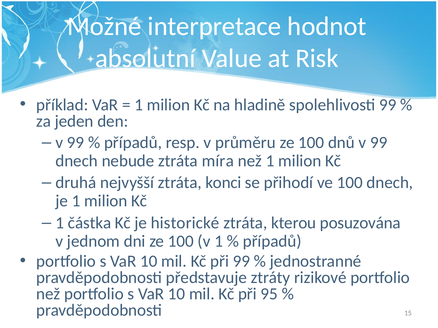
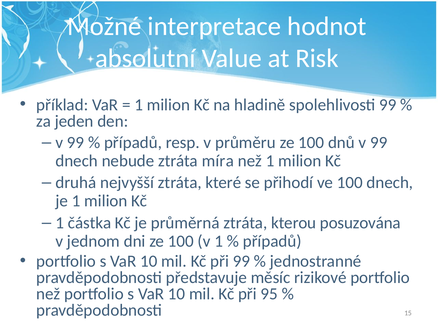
konci: konci -> které
historické: historické -> průměrná
ztráty: ztráty -> měsíc
